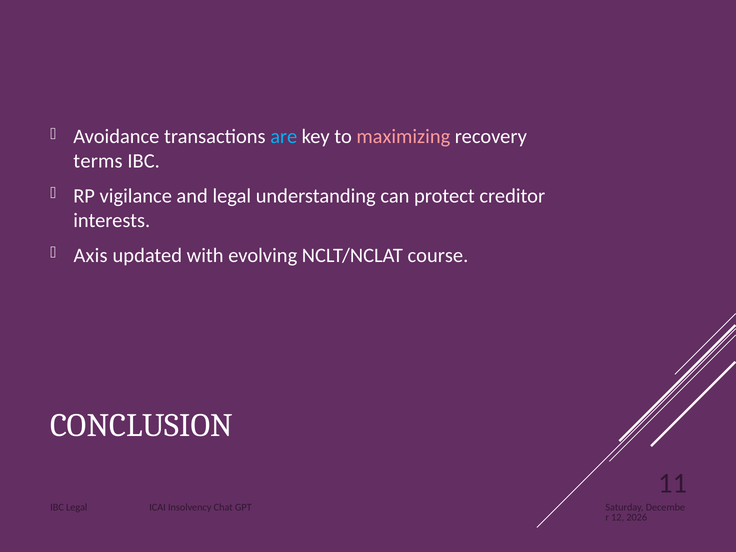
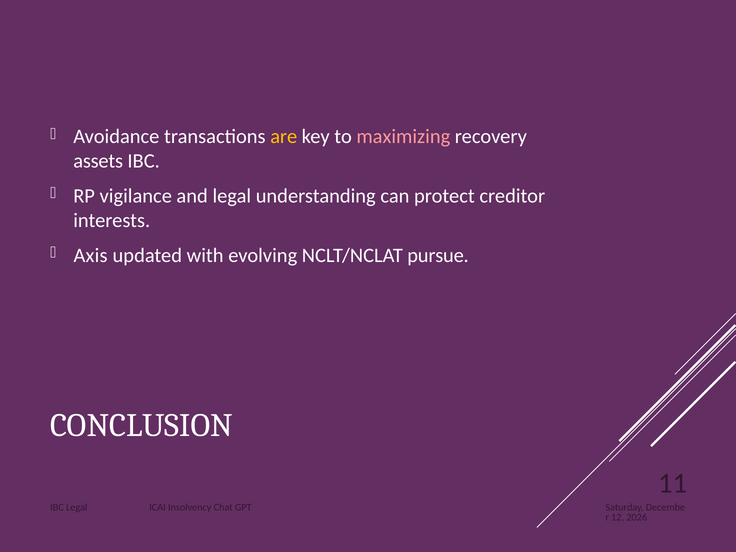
are colour: light blue -> yellow
terms: terms -> assets
course: course -> pursue
